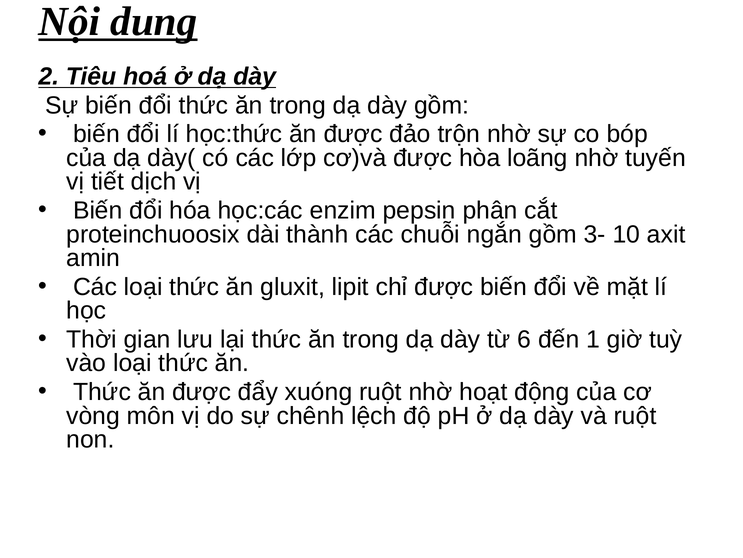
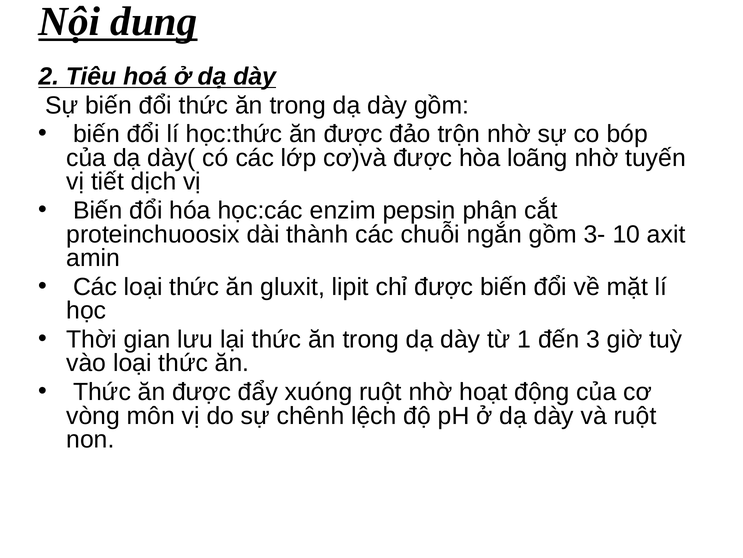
6: 6 -> 1
1: 1 -> 3
